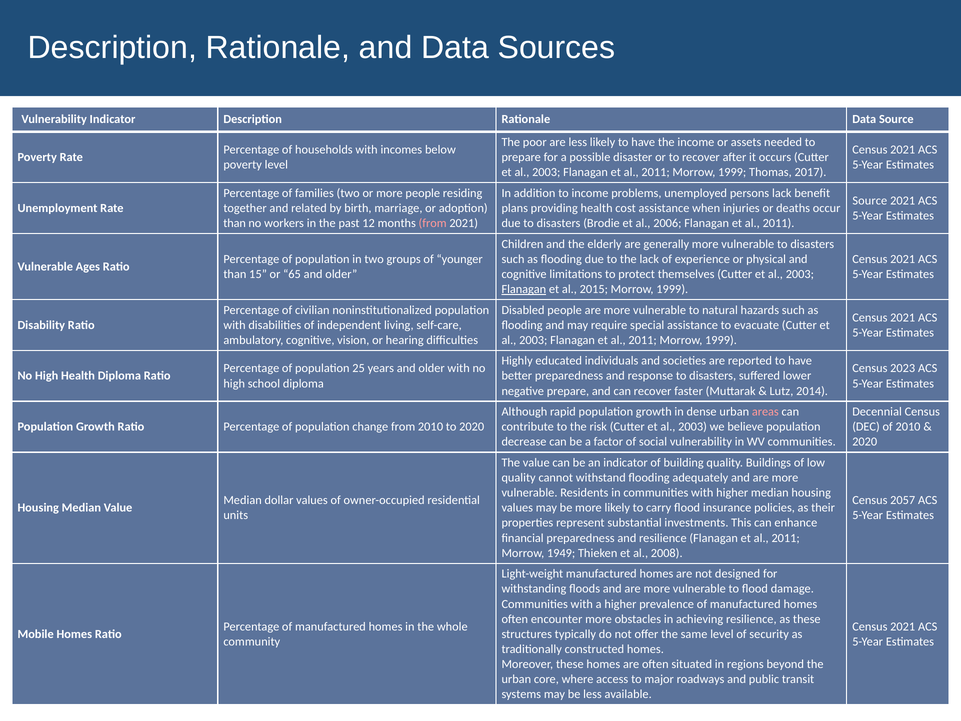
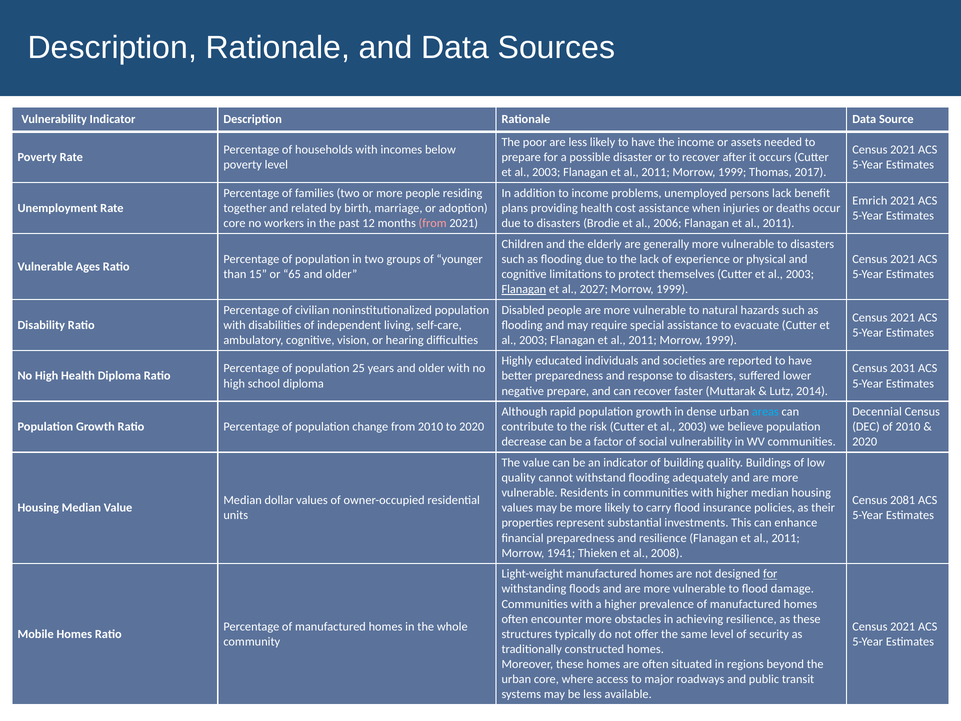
Source at (870, 201): Source -> Emrich
than at (235, 223): than -> core
2015: 2015 -> 2027
2023: 2023 -> 2031
areas colour: pink -> light blue
2057: 2057 -> 2081
1949: 1949 -> 1941
for at (770, 574) underline: none -> present
